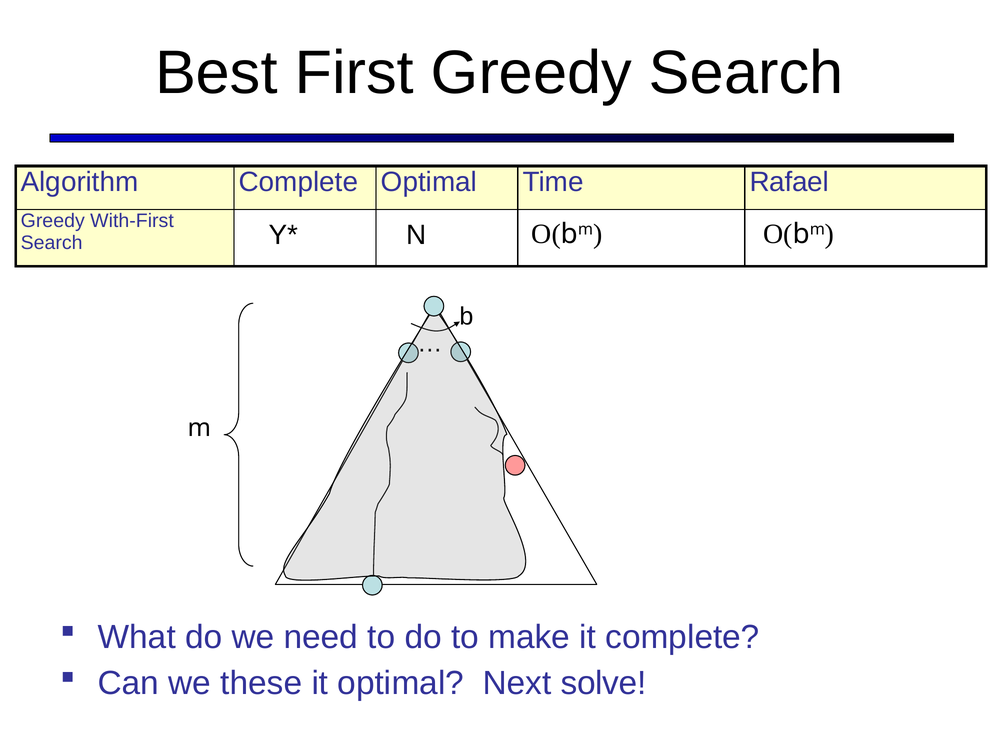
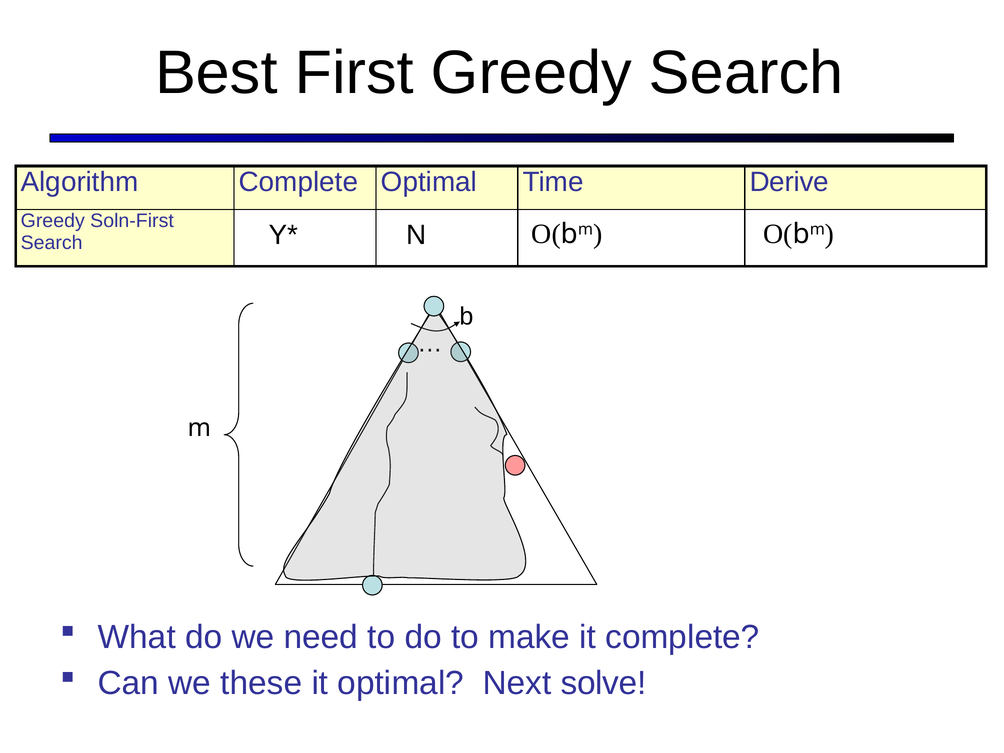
Rafael: Rafael -> Derive
With-First: With-First -> Soln-First
